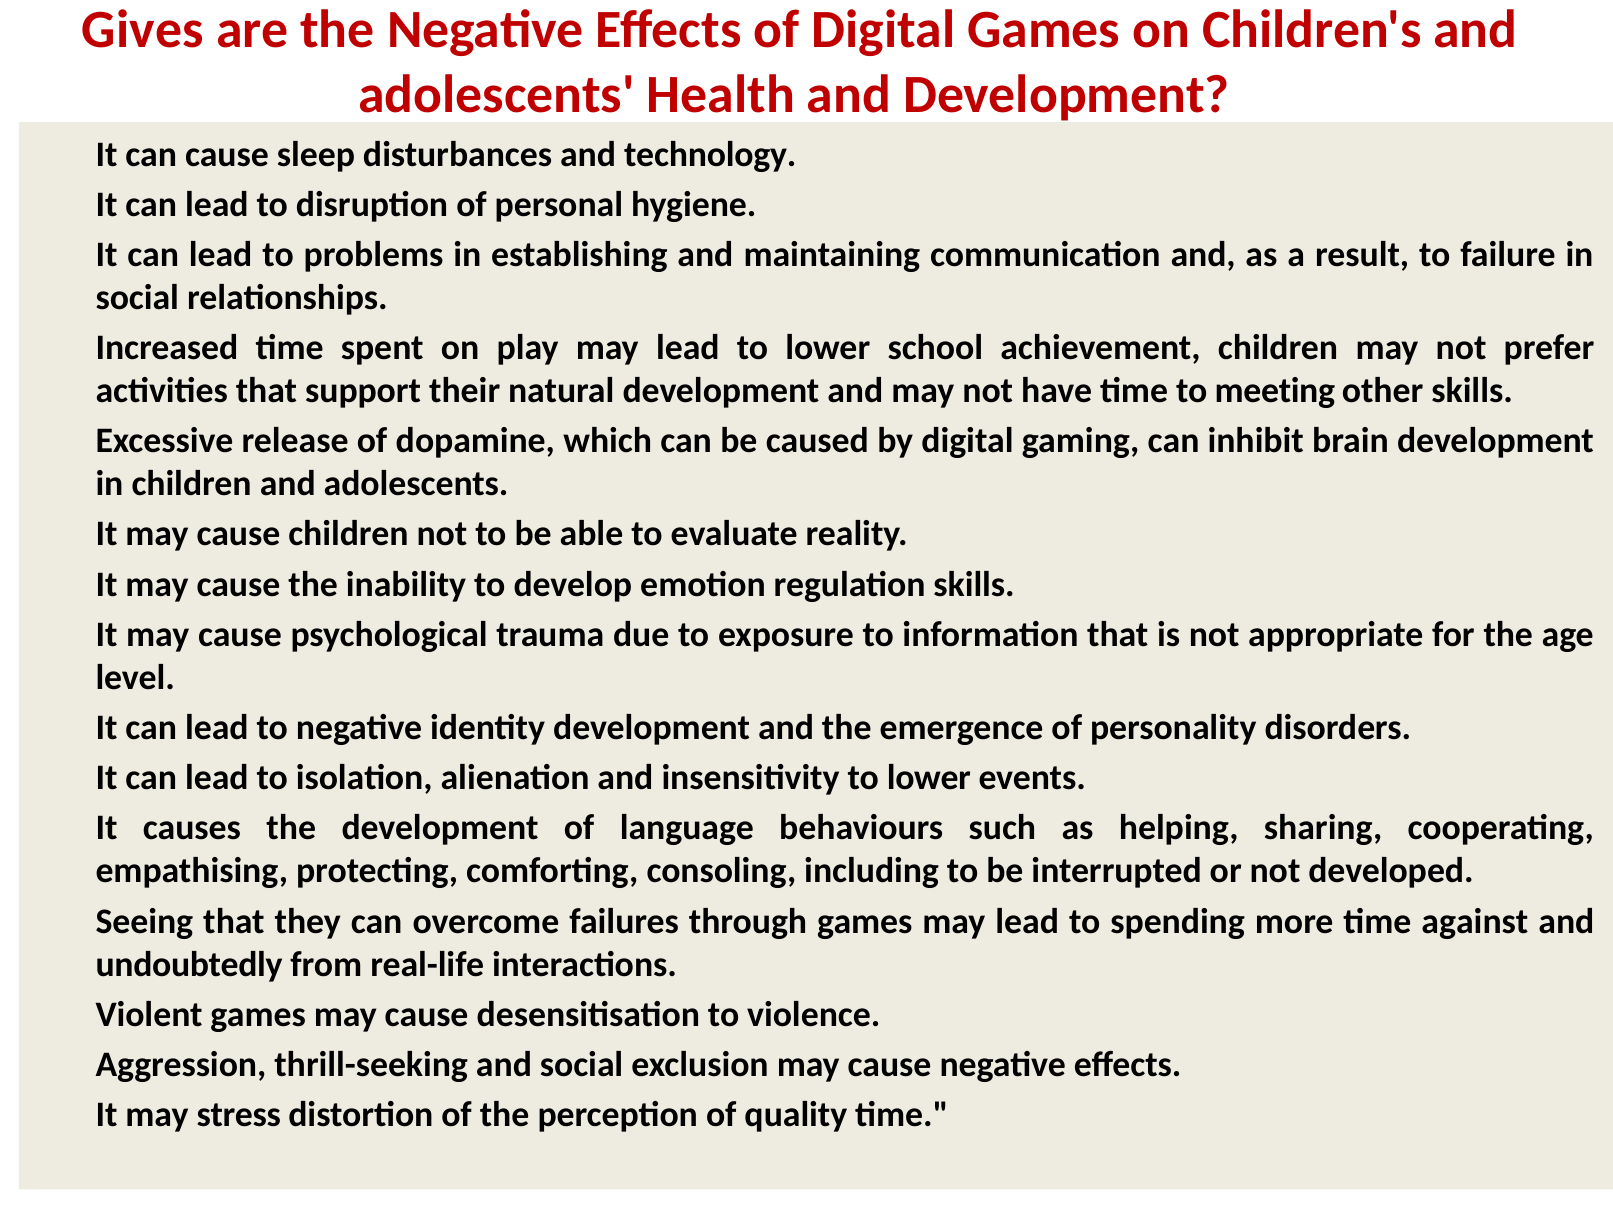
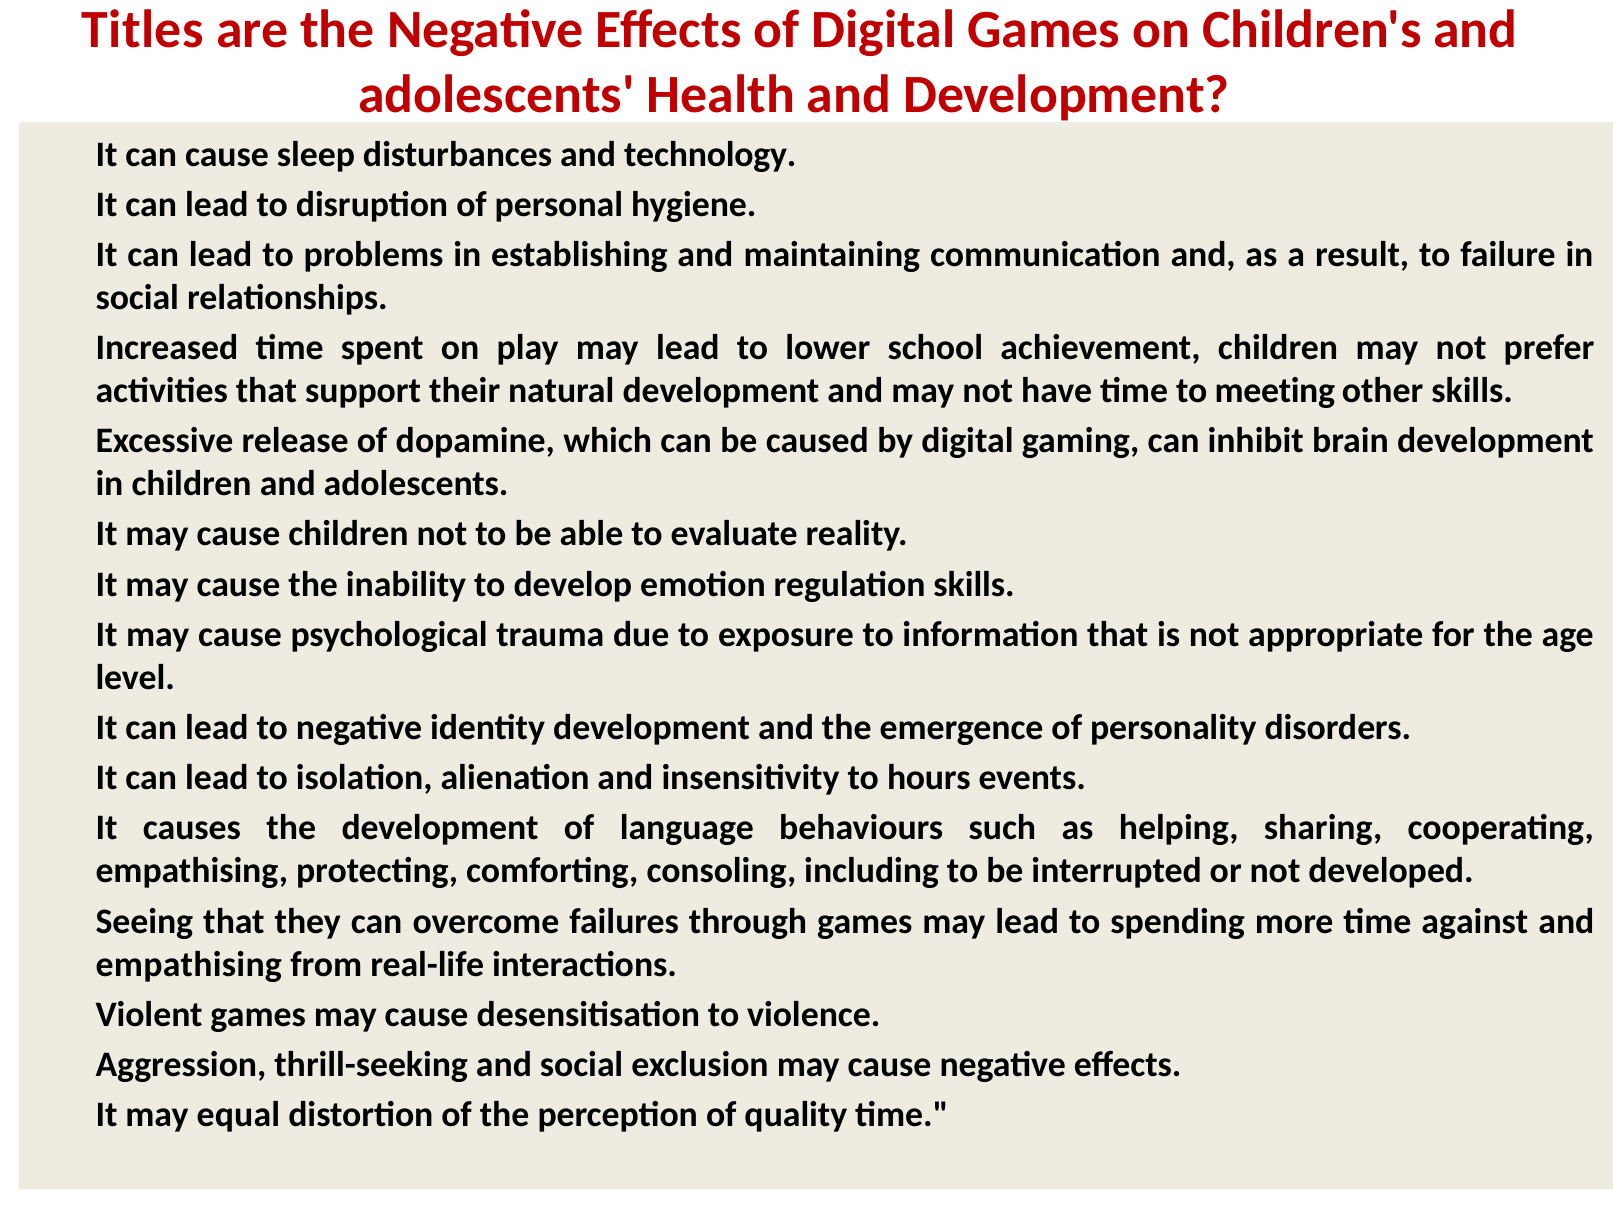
Gives: Gives -> Titles
insensitivity to lower: lower -> hours
undoubtedly at (189, 964): undoubtedly -> empathising
stress: stress -> equal
